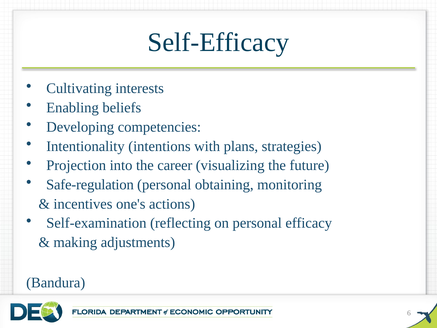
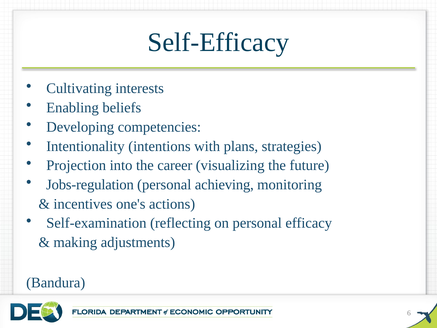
Safe-regulation: Safe-regulation -> Jobs-regulation
obtaining: obtaining -> achieving
